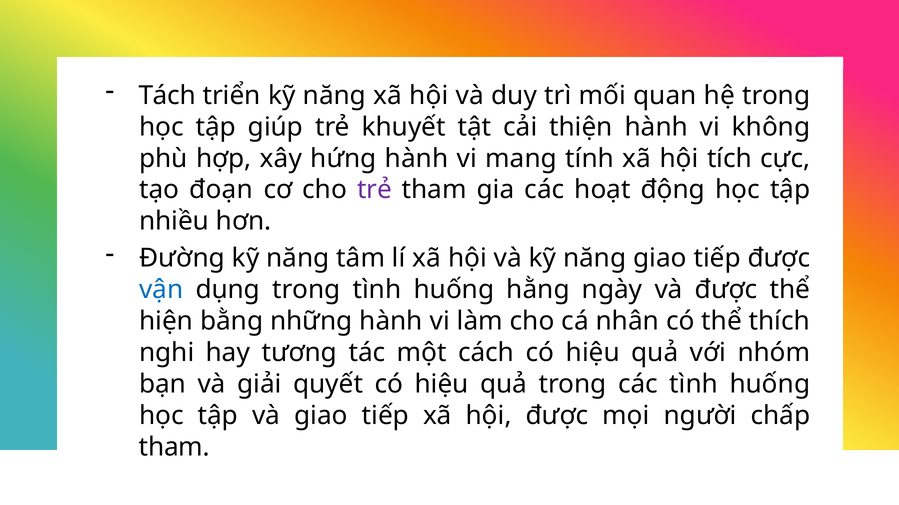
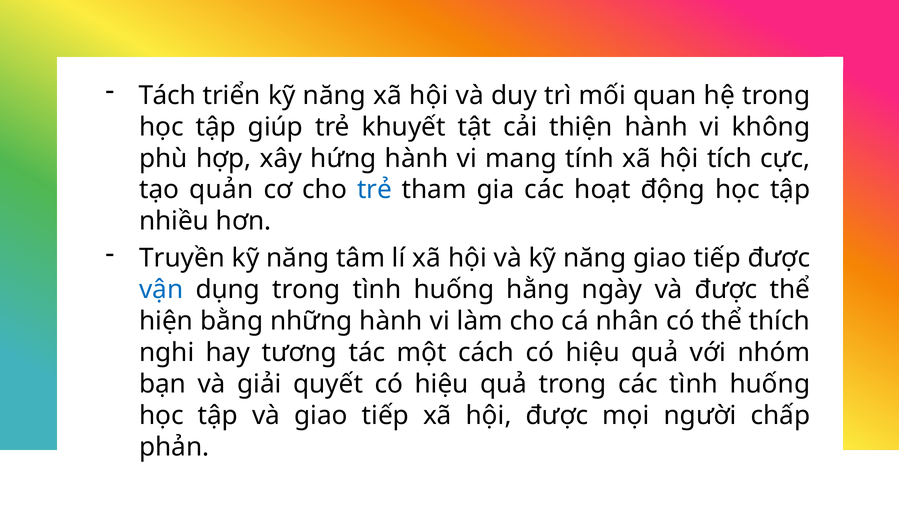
đoạn: đoạn -> quản
trẻ at (374, 190) colour: purple -> blue
Đường: Đường -> Truyền
tham at (174, 448): tham -> phản
